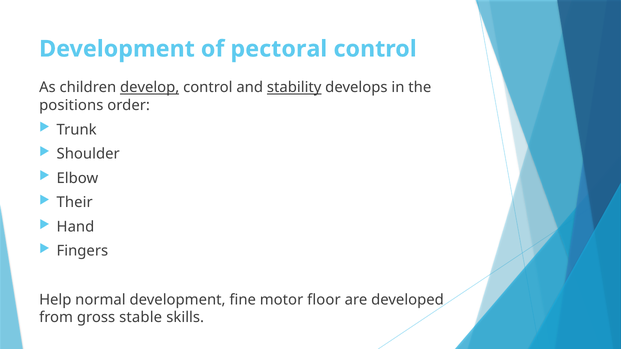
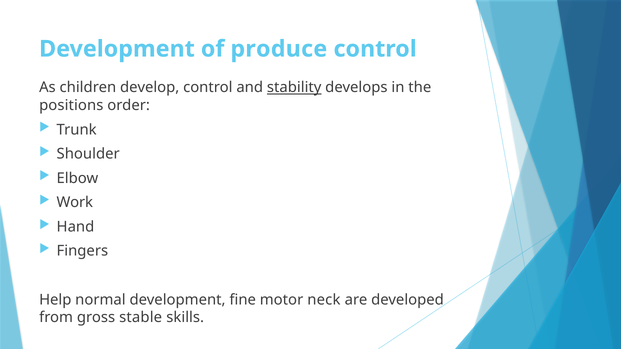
pectoral: pectoral -> produce
develop underline: present -> none
Their: Their -> Work
floor: floor -> neck
